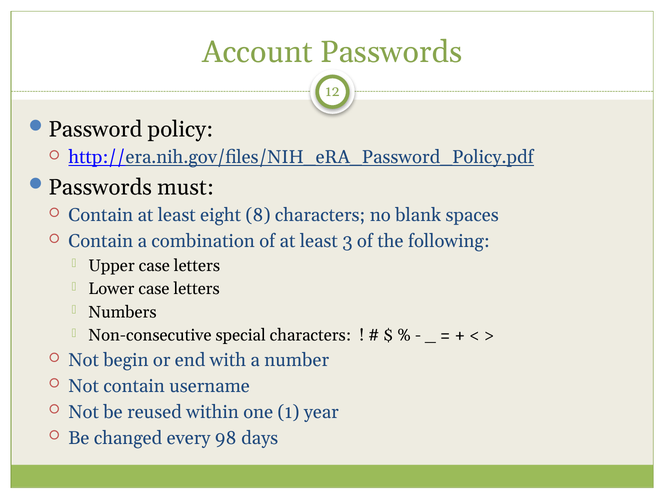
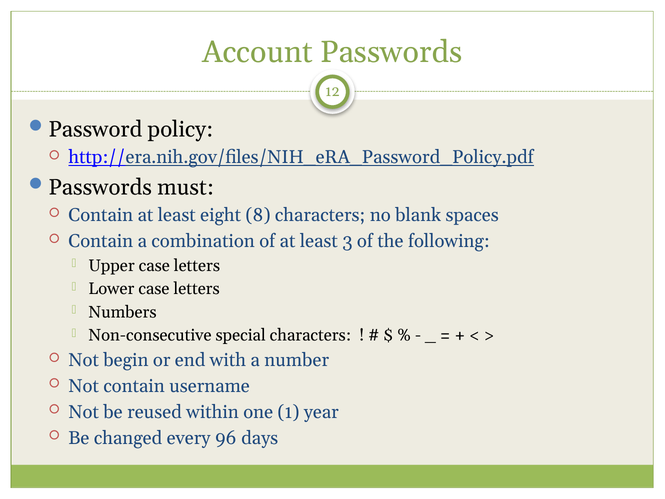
98: 98 -> 96
